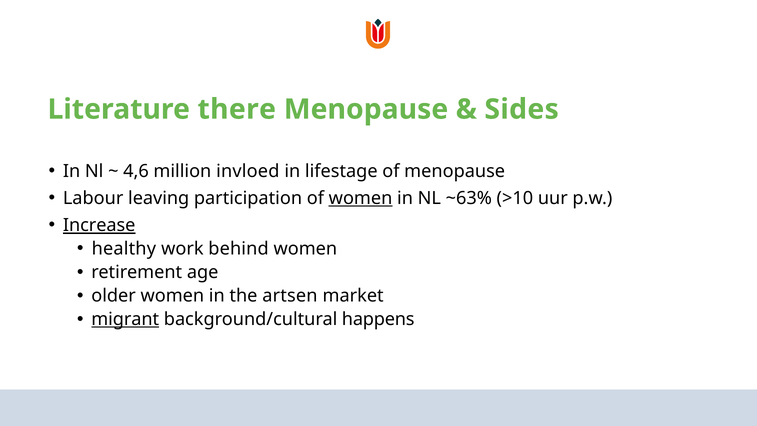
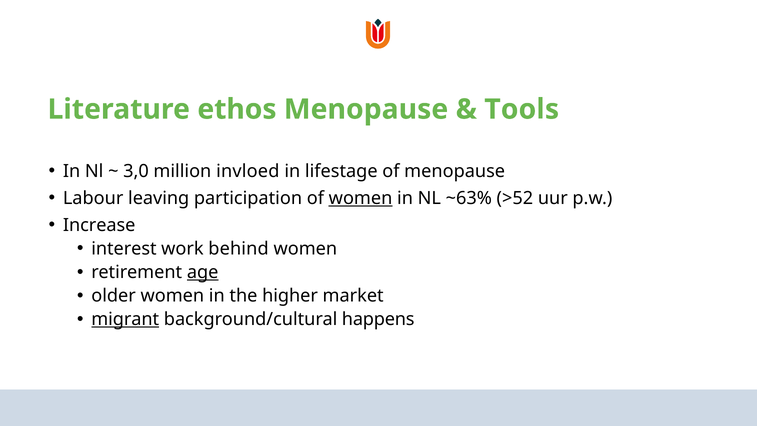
there: there -> ethos
Sides: Sides -> Tools
4,6: 4,6 -> 3,0
>10: >10 -> >52
Increase underline: present -> none
healthy: healthy -> interest
age underline: none -> present
artsen: artsen -> higher
